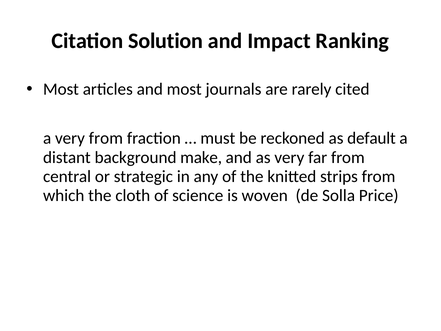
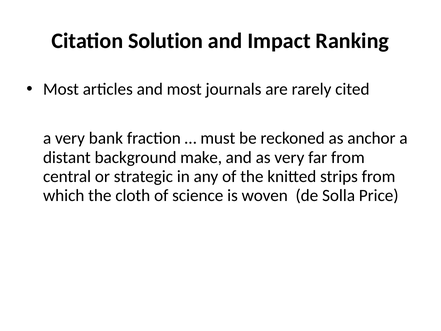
very from: from -> bank
default: default -> anchor
